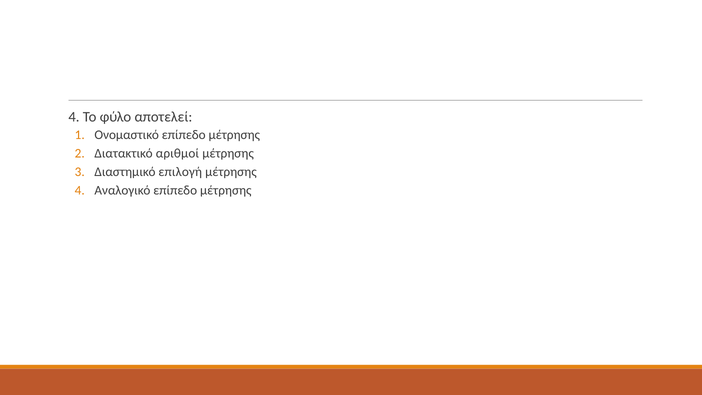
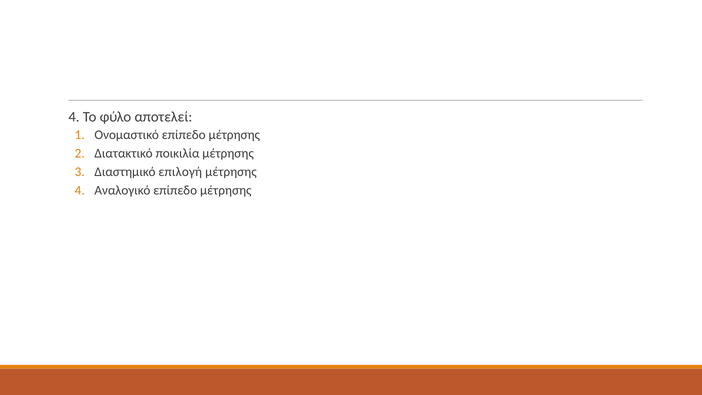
αριθμοί: αριθμοί -> ποικιλία
